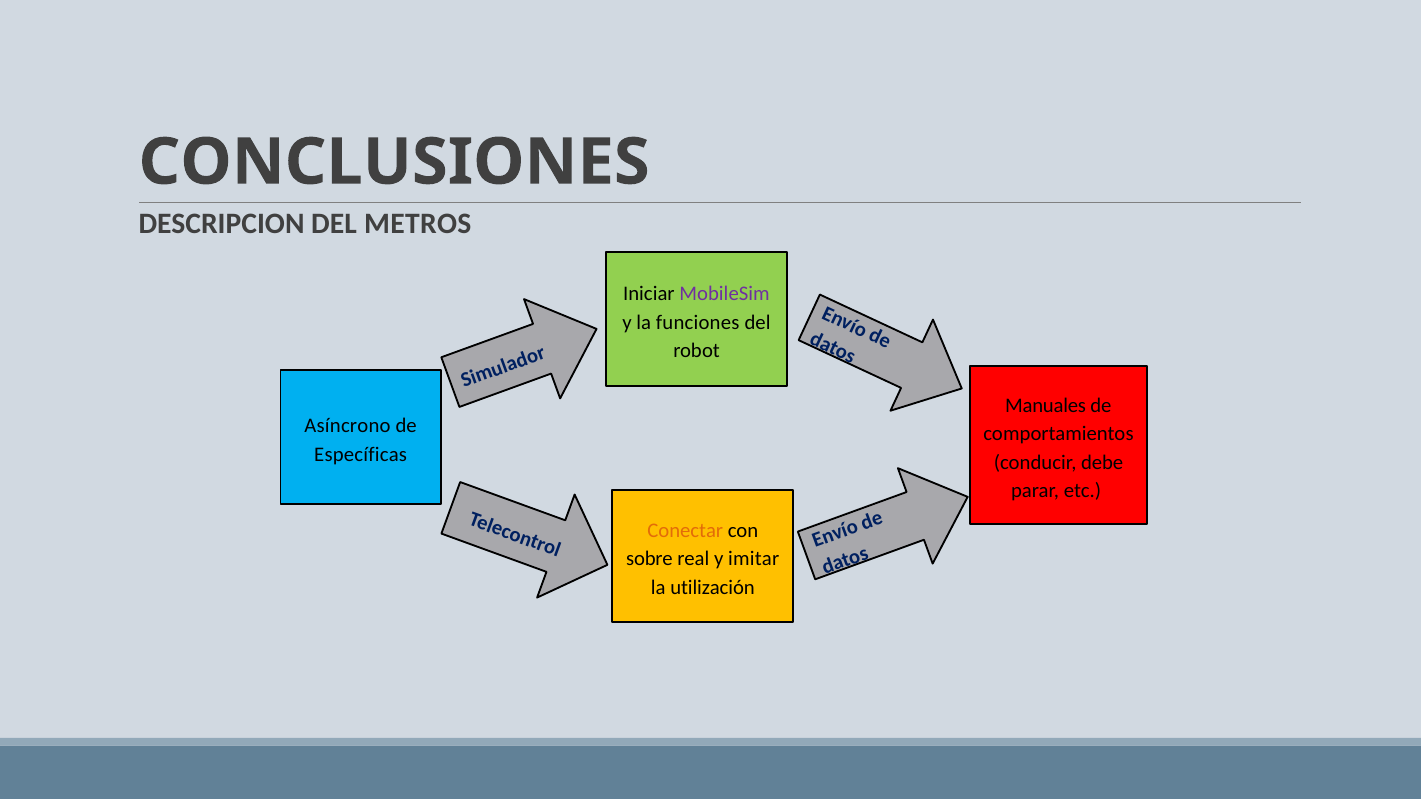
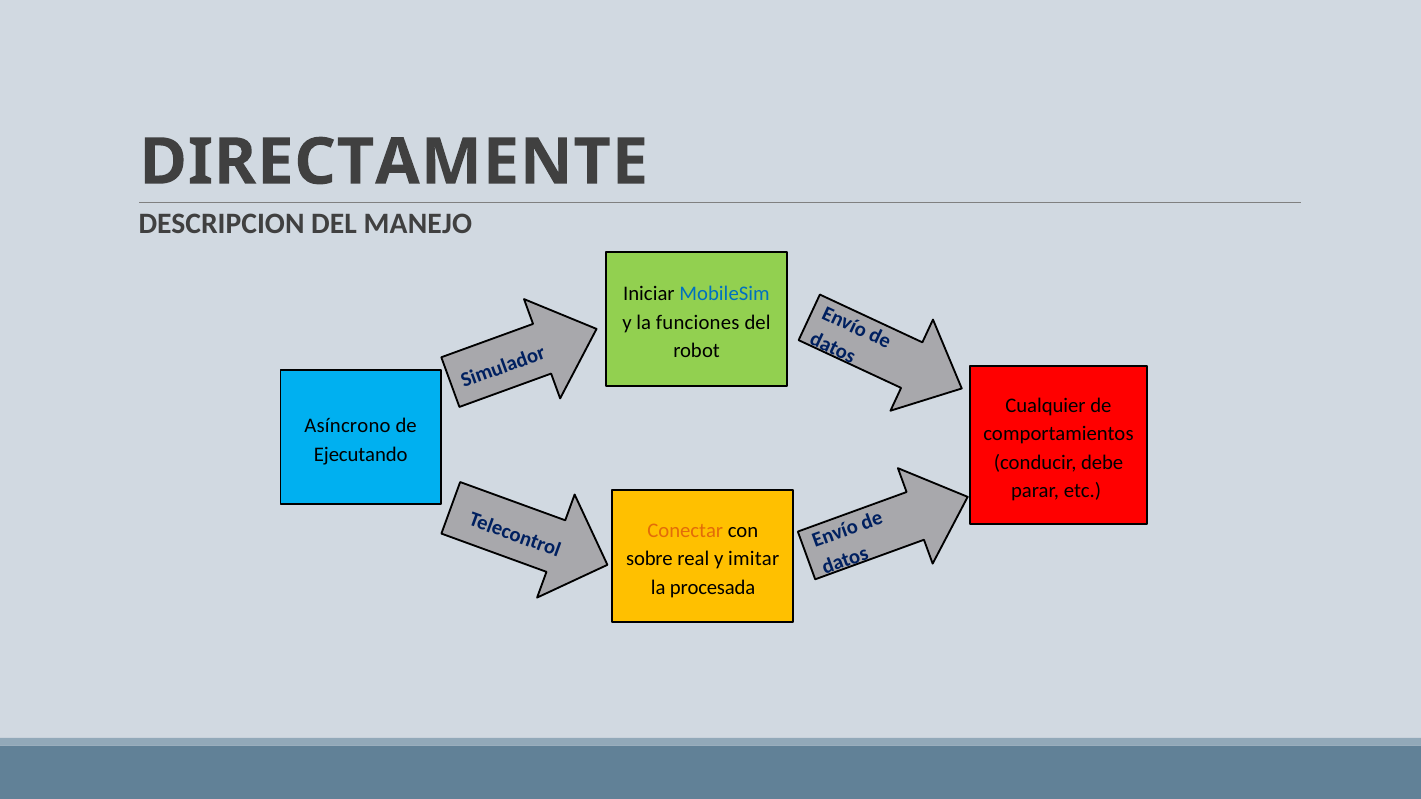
CONCLUSIONES: CONCLUSIONES -> DIRECTAMENTE
METROS: METROS -> MANEJO
MobileSim colour: purple -> blue
Manuales: Manuales -> Cualquier
Específicas: Específicas -> Ejecutando
utilización: utilización -> procesada
